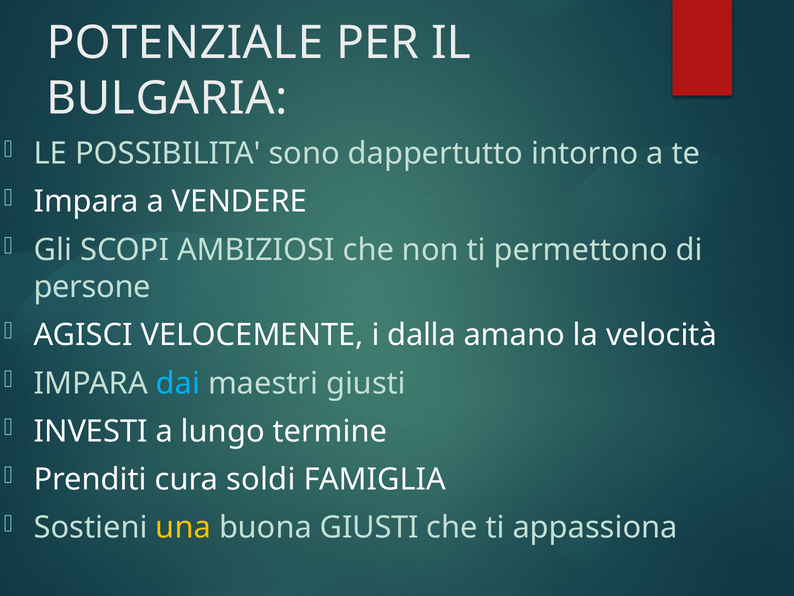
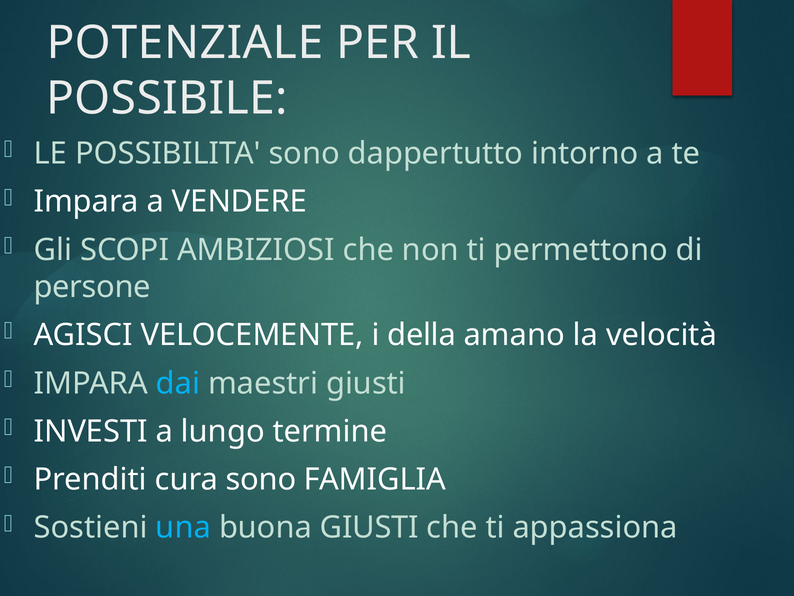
BULGARIA: BULGARIA -> POSSIBILE
dalla: dalla -> della
cura soldi: soldi -> sono
una colour: yellow -> light blue
